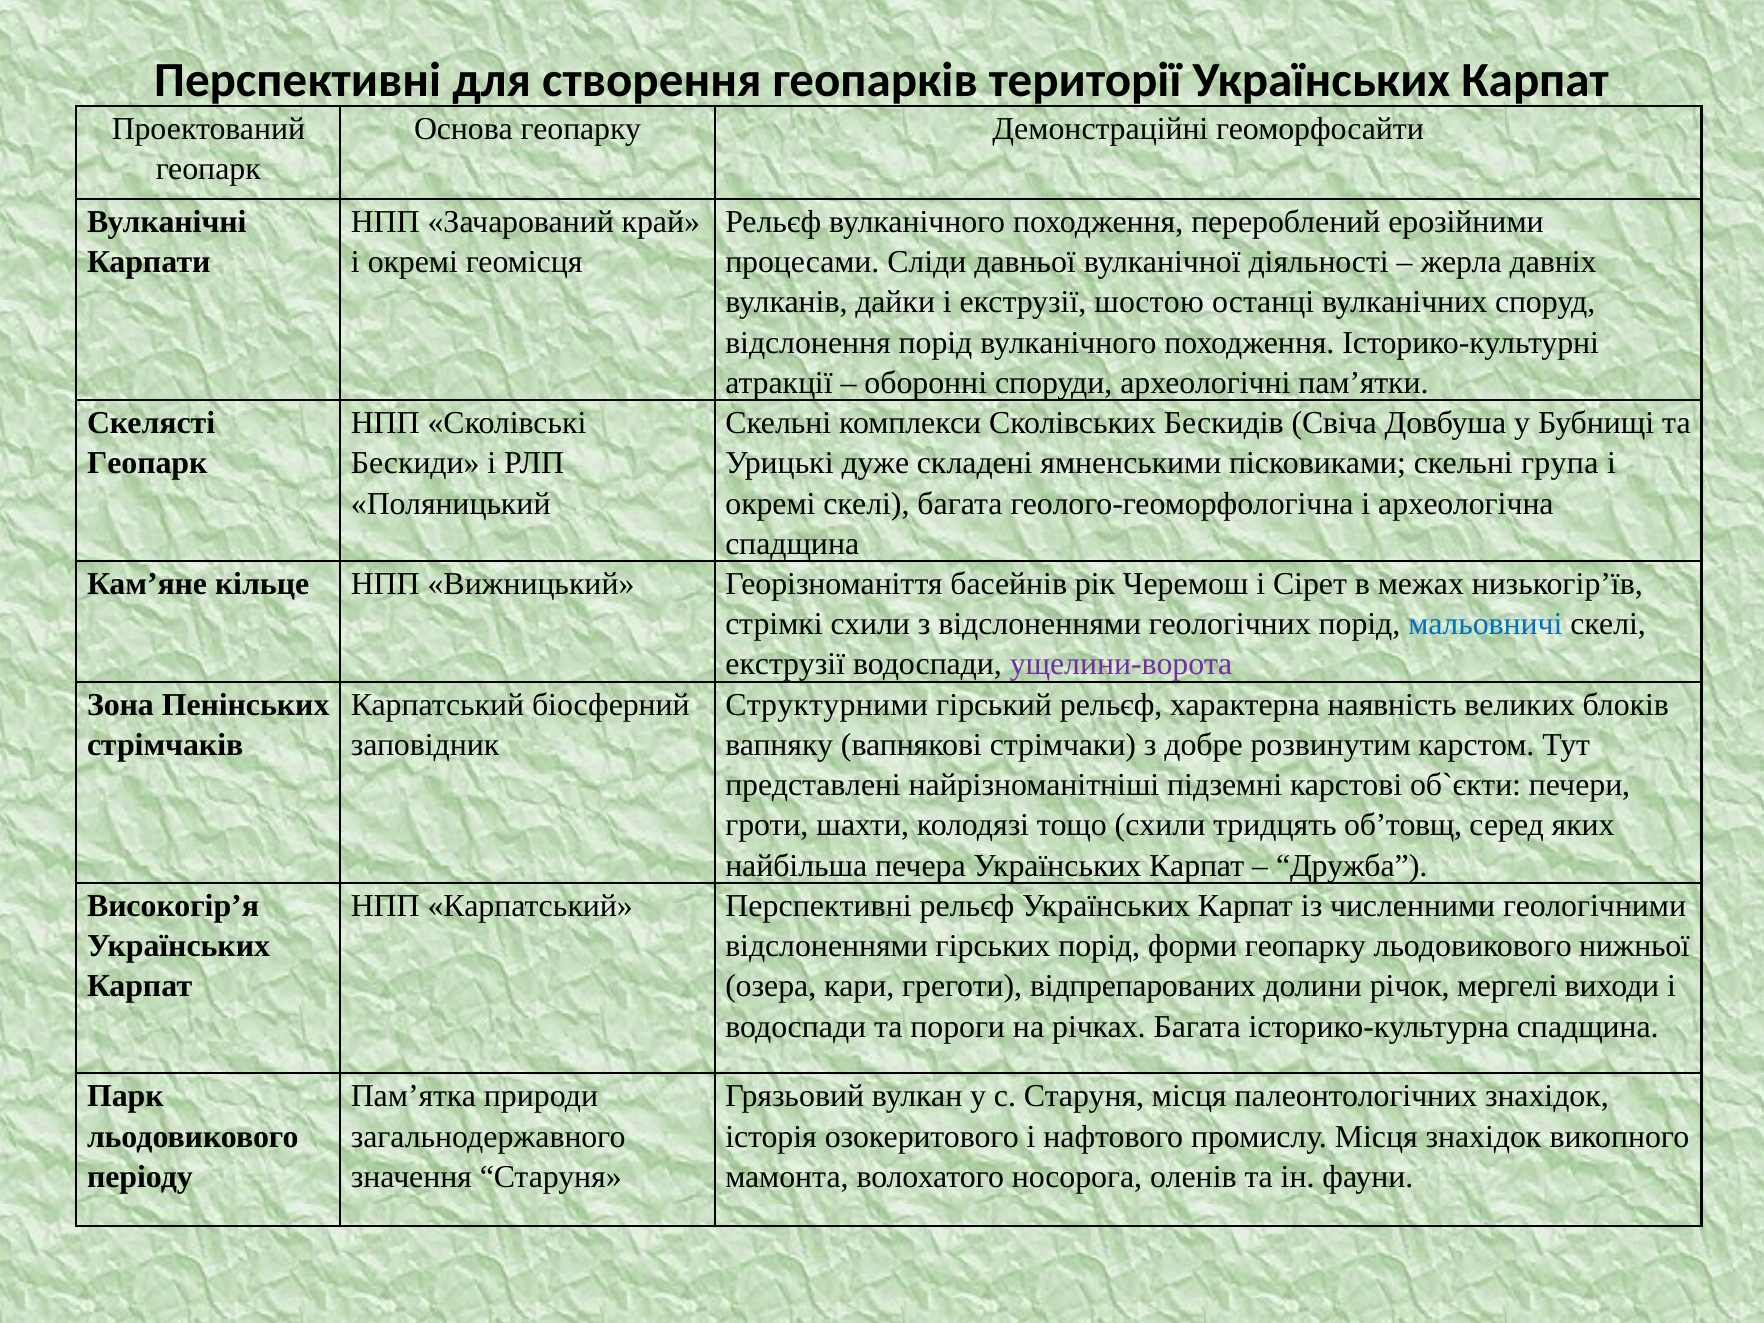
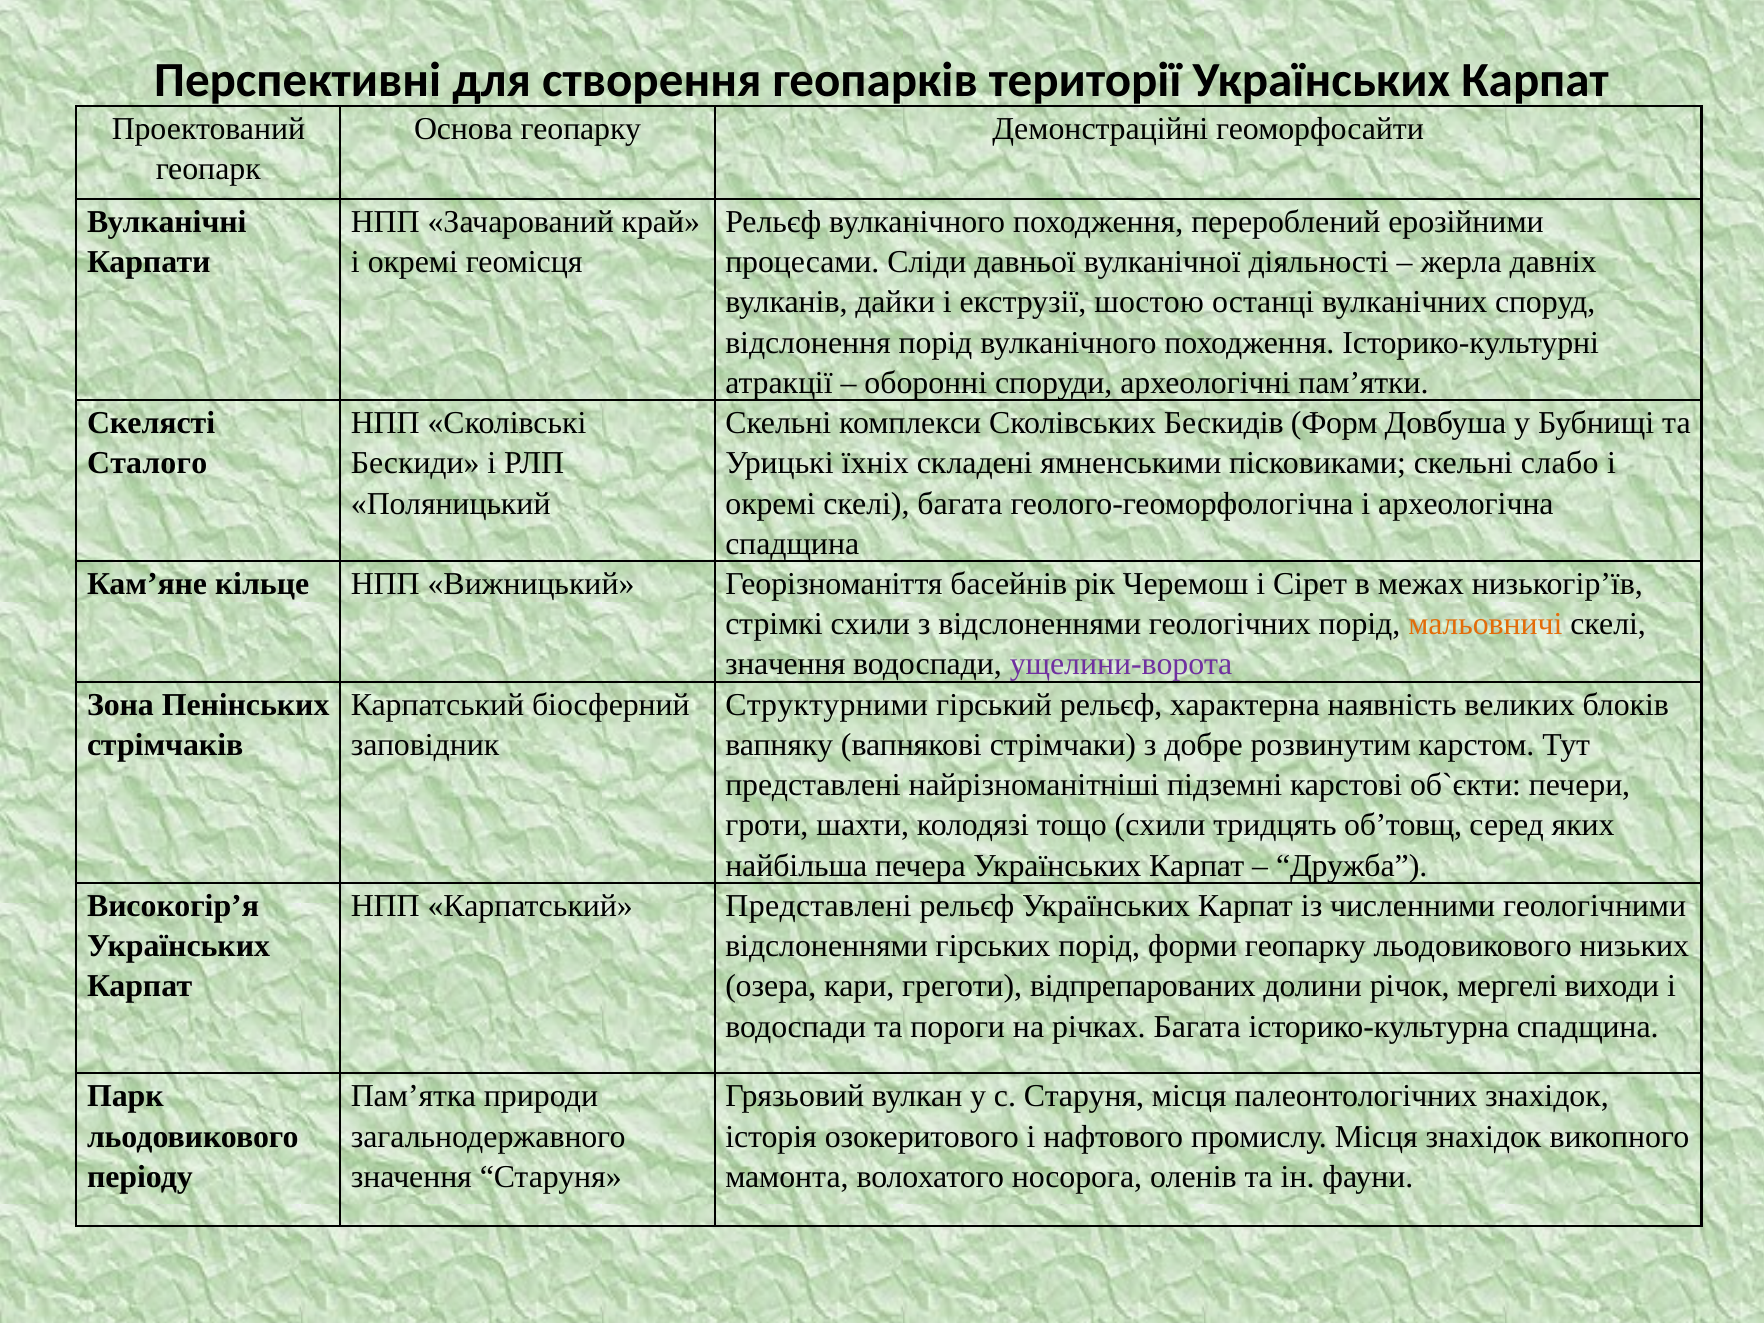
Свіча: Свіча -> Форм
Геопарк at (147, 463): Геопарк -> Сталого
дуже: дуже -> їхніх
група: група -> слабо
мальовничі colour: blue -> orange
екструзії at (785, 664): екструзії -> значення
Карпатський Перспективні: Перспективні -> Представленi
нижньої: нижньої -> низьких
